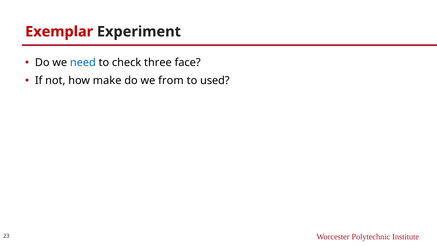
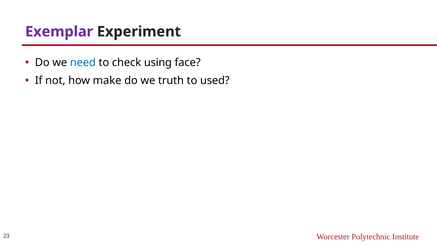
Exemplar colour: red -> purple
three: three -> using
from: from -> truth
